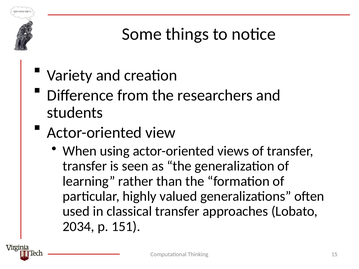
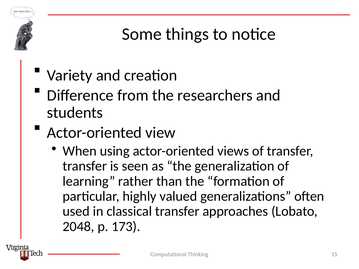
2034: 2034 -> 2048
151: 151 -> 173
